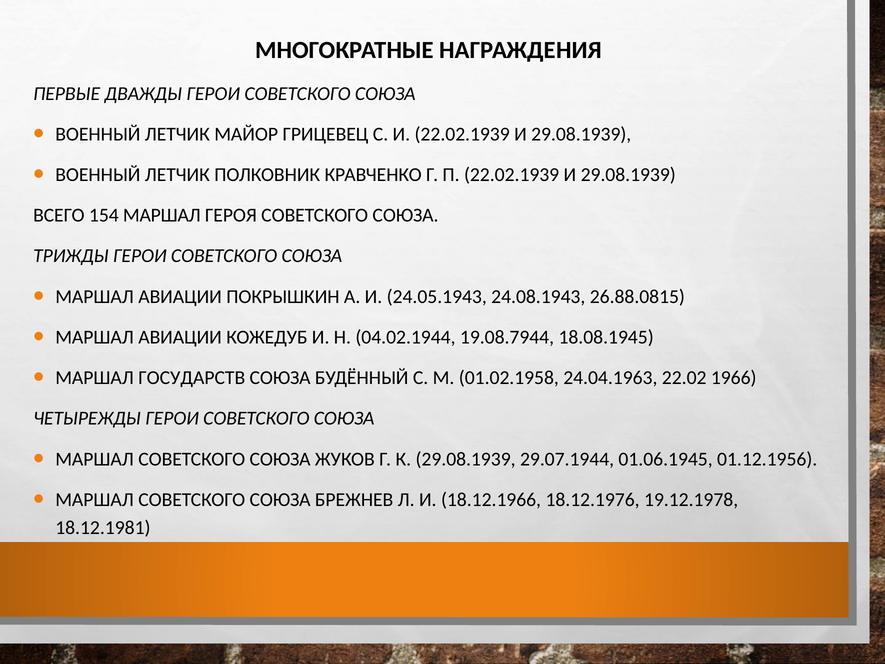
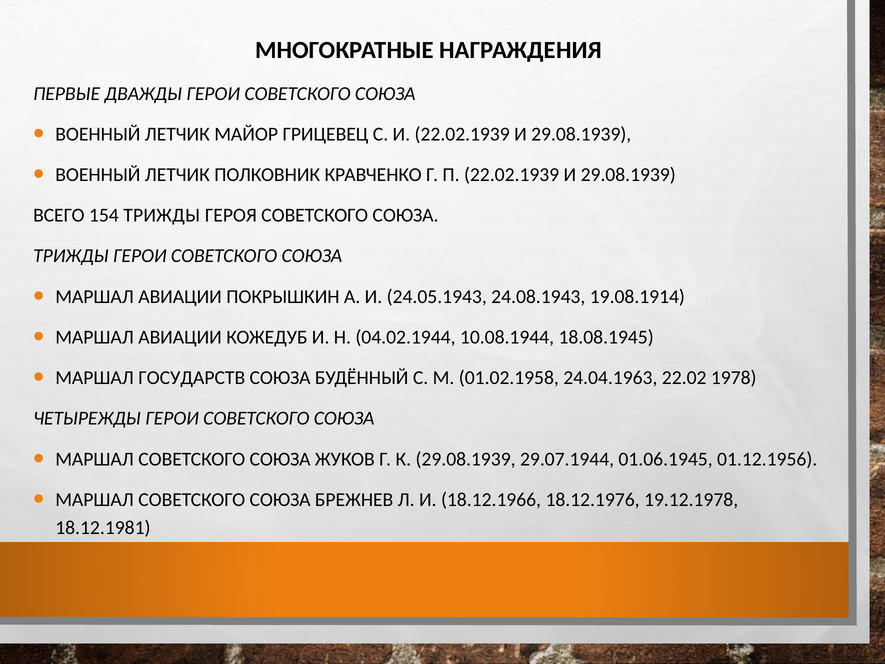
154 МАРШАЛ: МАРШАЛ -> ТРИЖДЫ
26.88.0815: 26.88.0815 -> 19.08.1914
19.08.7944: 19.08.7944 -> 10.08.1944
1966: 1966 -> 1978
